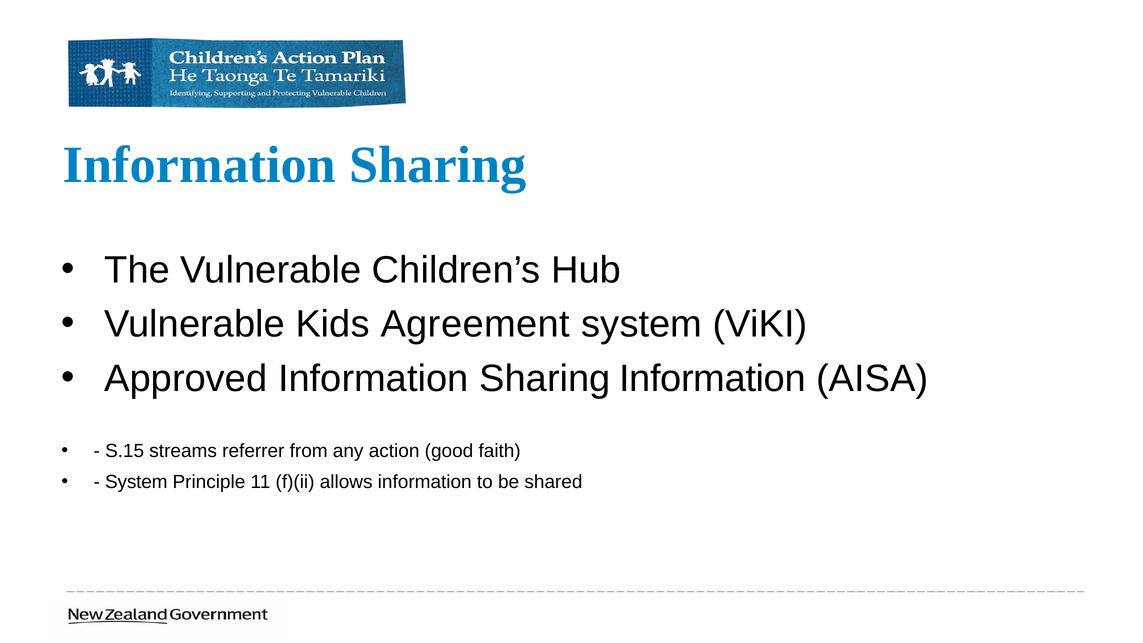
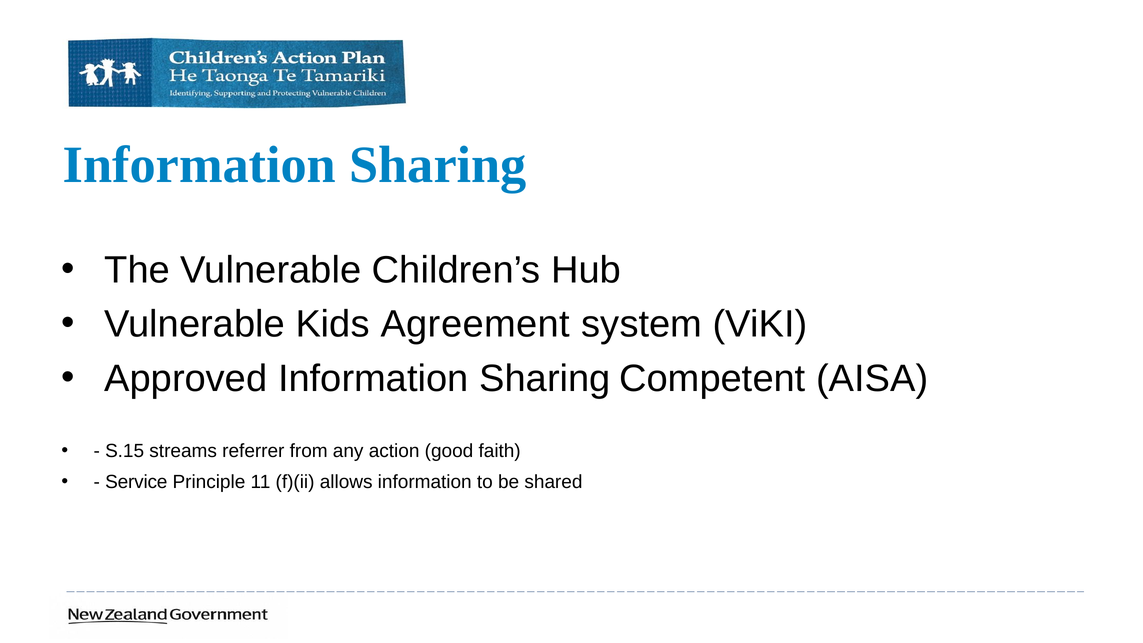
Sharing Information: Information -> Competent
System at (136, 482): System -> Service
